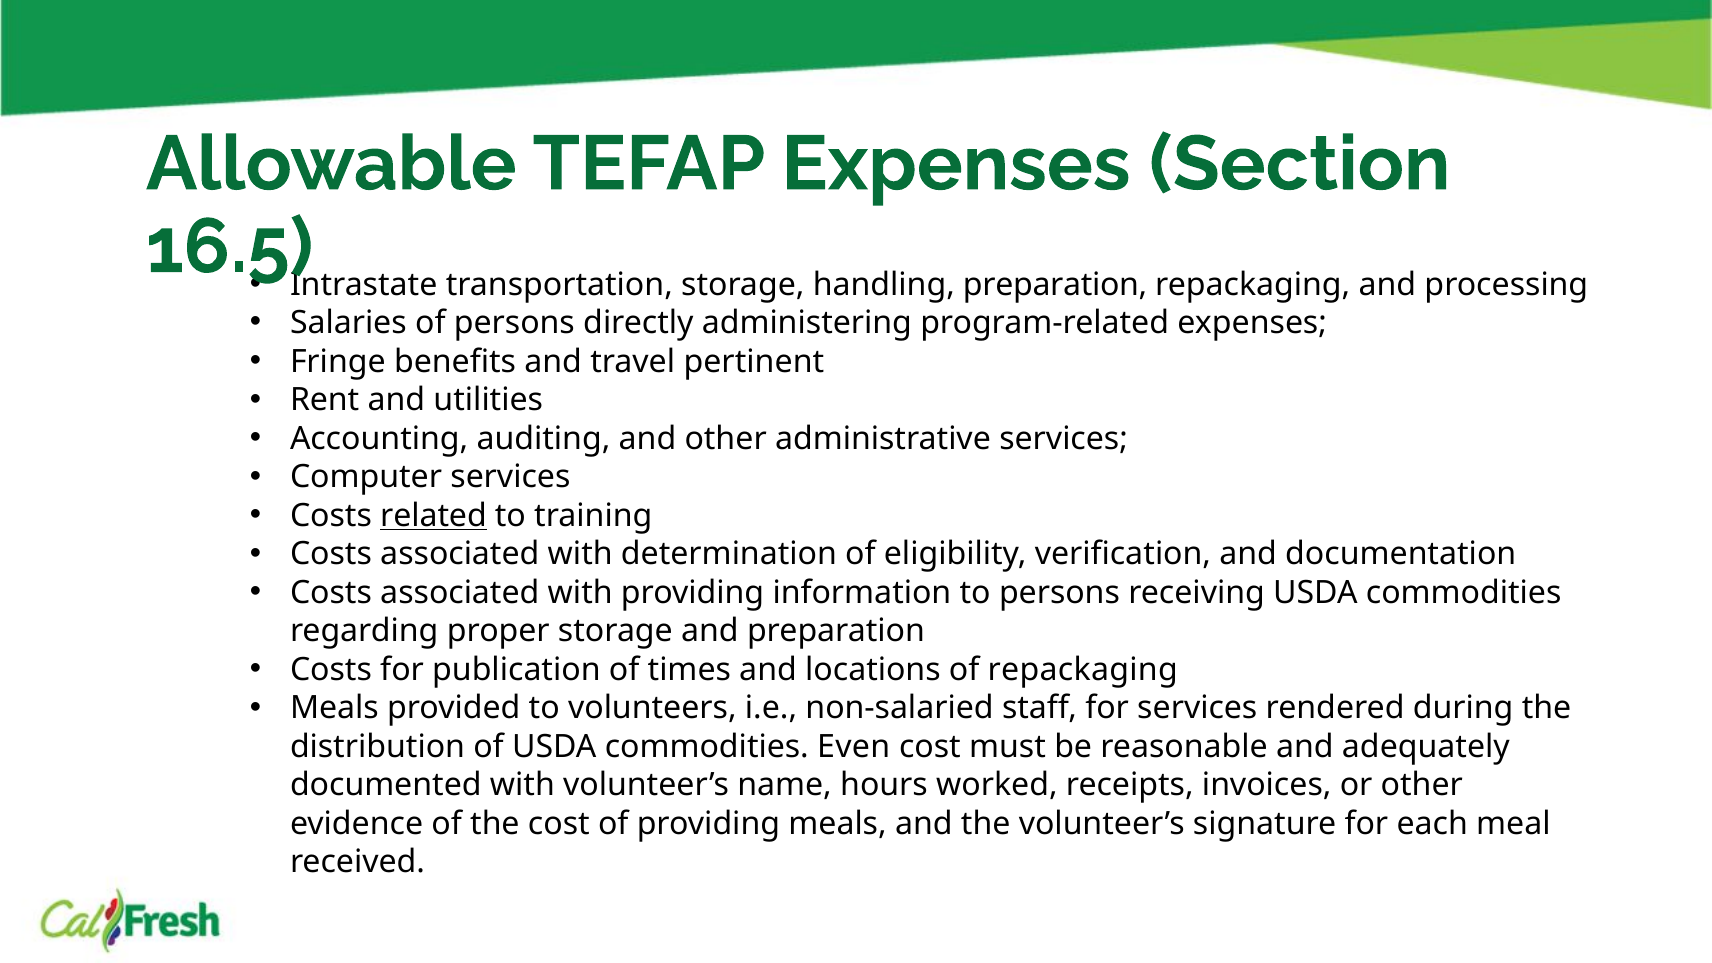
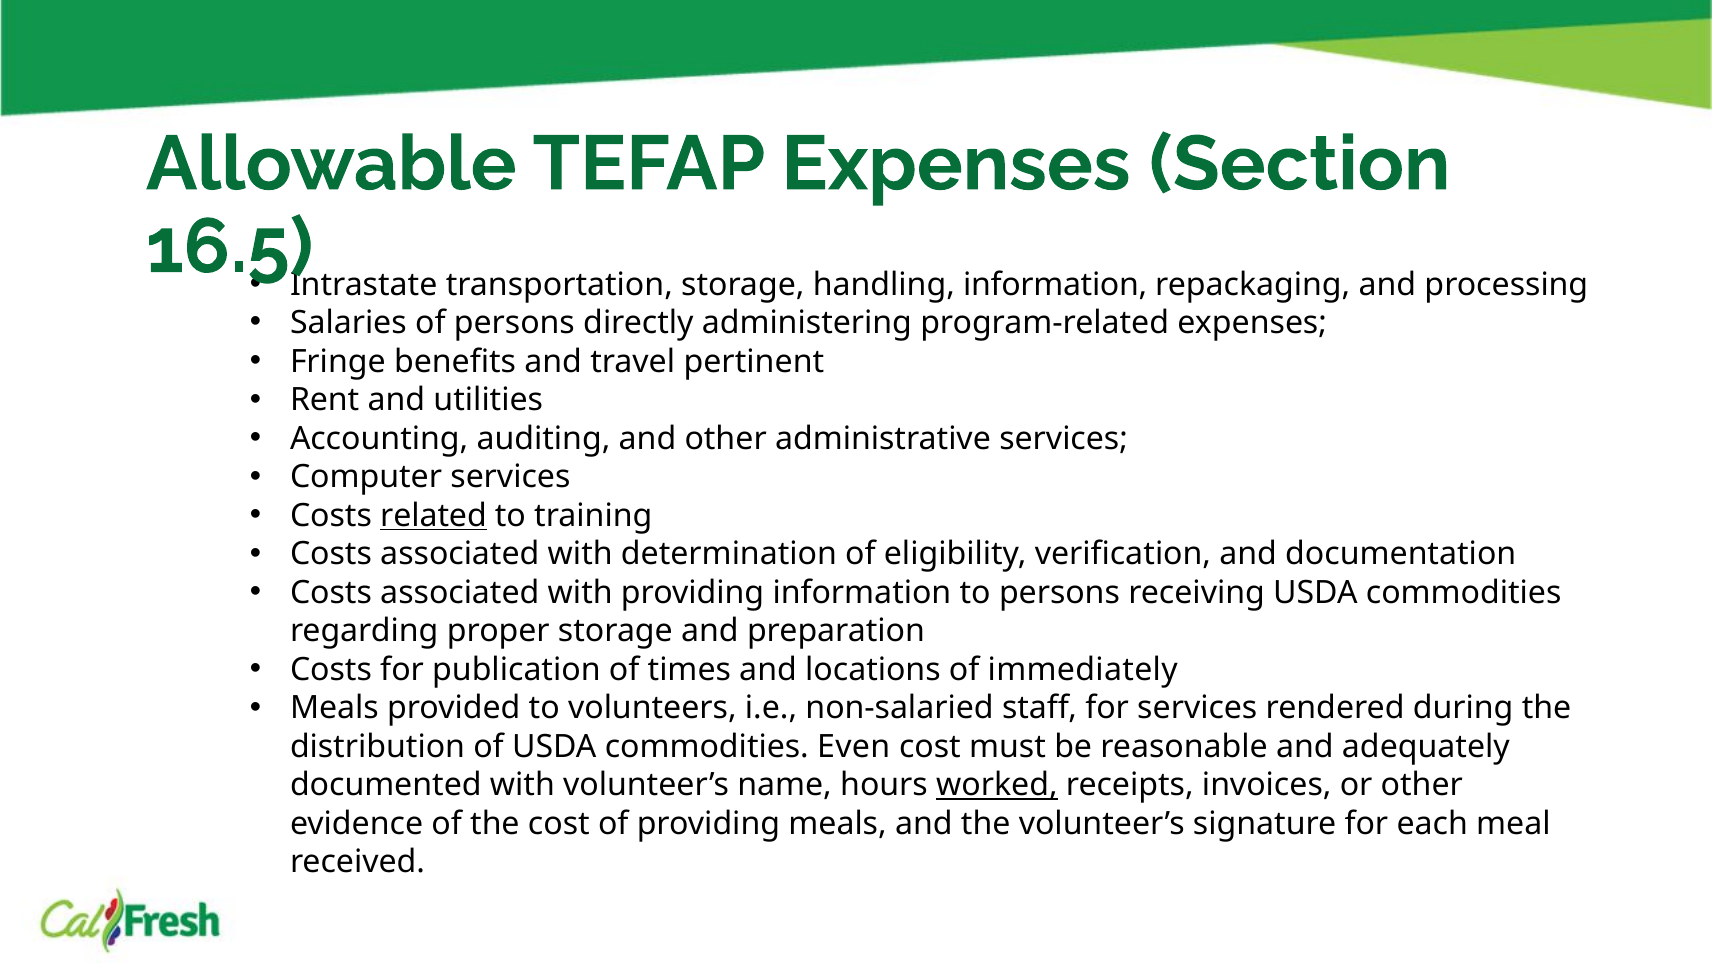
handling preparation: preparation -> information
of repackaging: repackaging -> immediately
worked underline: none -> present
